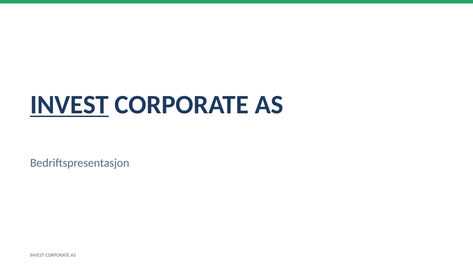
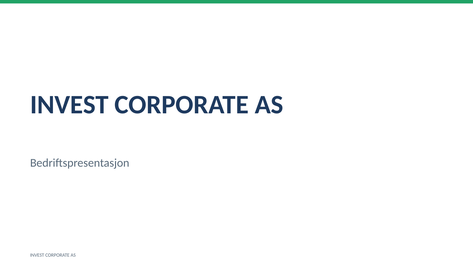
INVEST at (69, 105) underline: present -> none
